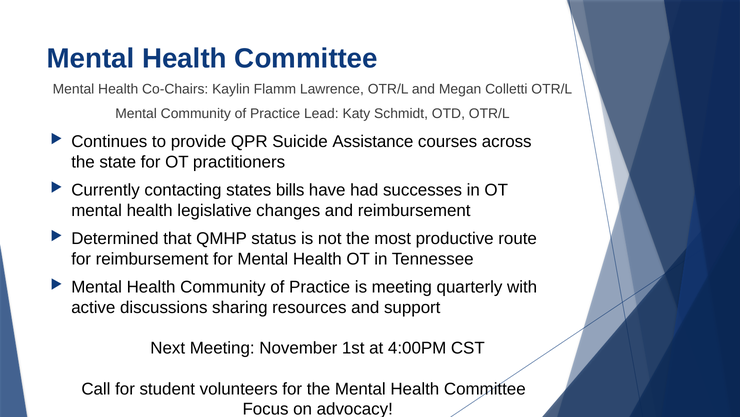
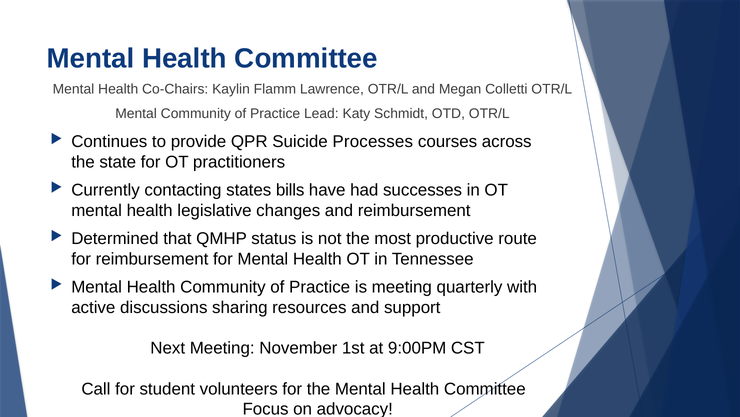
Assistance: Assistance -> Processes
4:00PM: 4:00PM -> 9:00PM
